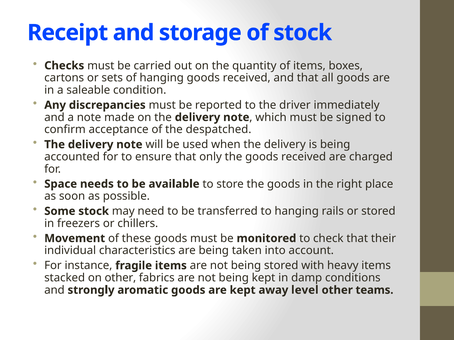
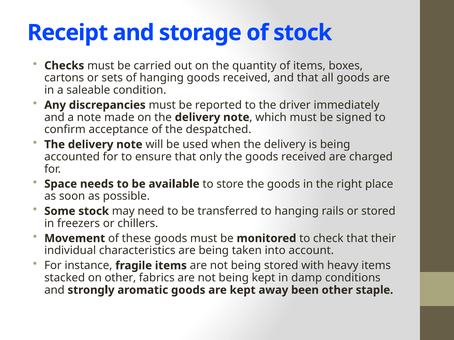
level: level -> been
teams: teams -> staple
